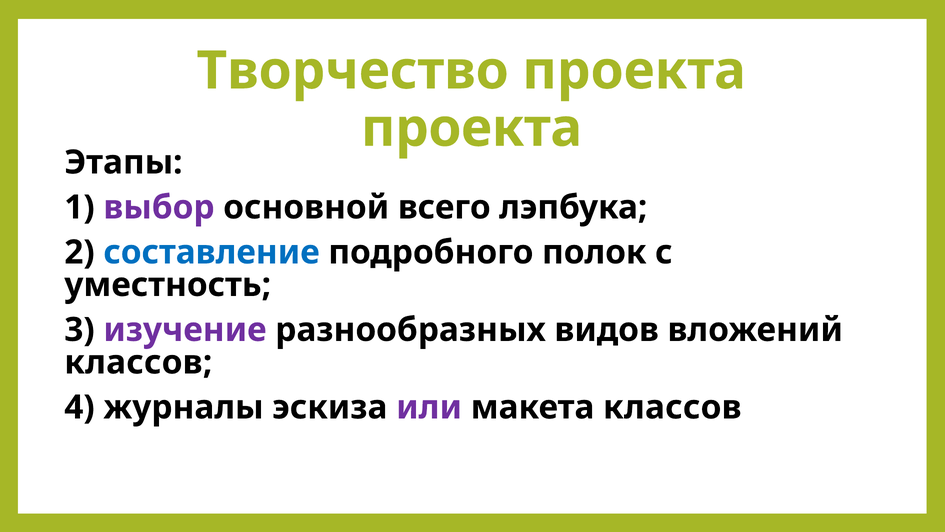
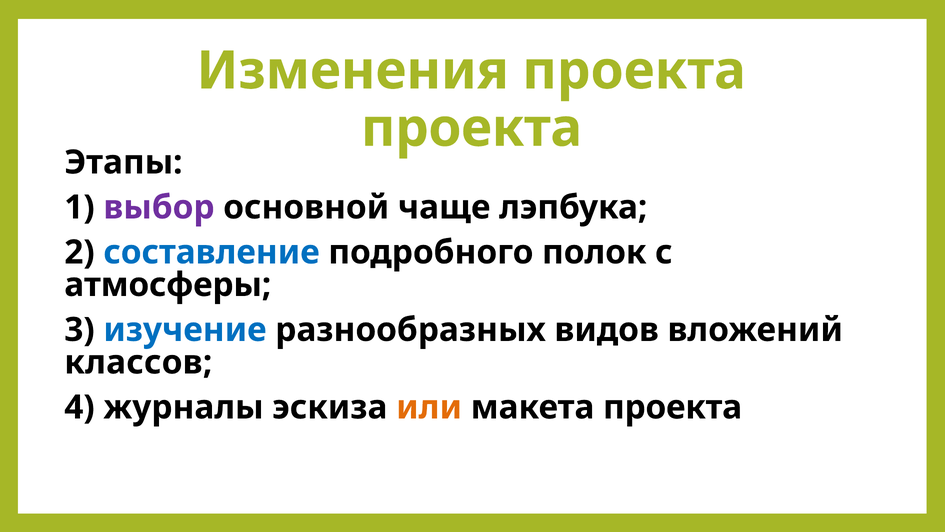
Творчество: Творчество -> Изменения
всего: всего -> чаще
уместность: уместность -> атмосферы
изучение colour: purple -> blue
или colour: purple -> orange
макета классов: классов -> проекта
